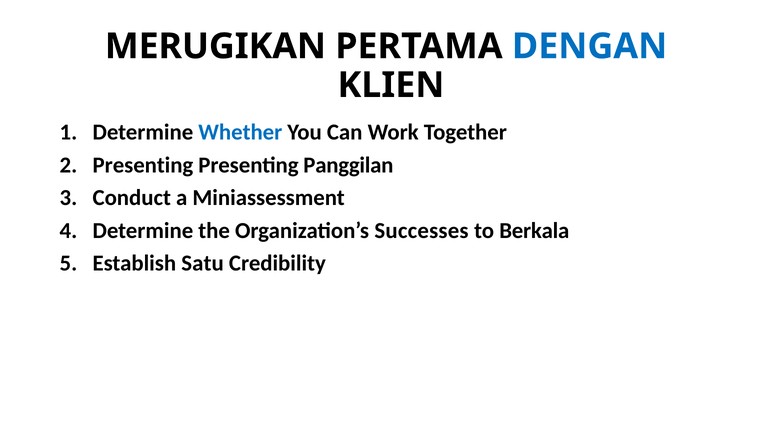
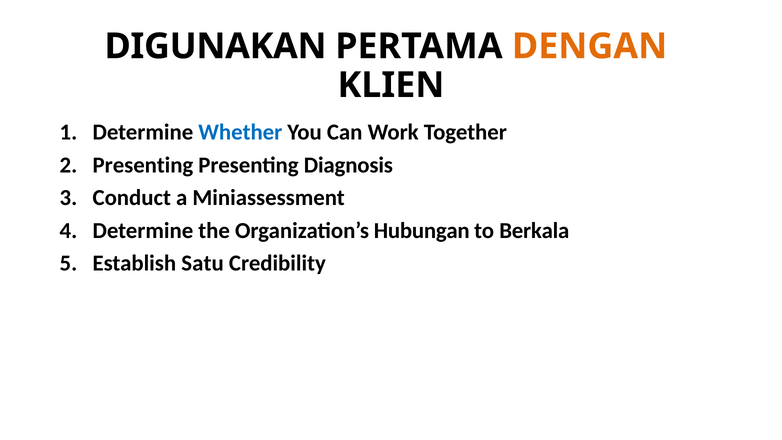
MERUGIKAN: MERUGIKAN -> DIGUNAKAN
DENGAN colour: blue -> orange
Panggilan: Panggilan -> Diagnosis
Successes: Successes -> Hubungan
